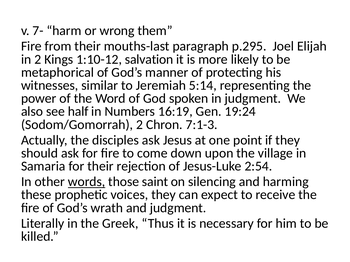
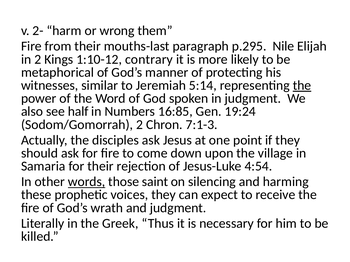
7-: 7- -> 2-
Joel: Joel -> Nile
salvation: salvation -> contrary
the at (302, 86) underline: none -> present
16:19: 16:19 -> 16:85
2:54: 2:54 -> 4:54
